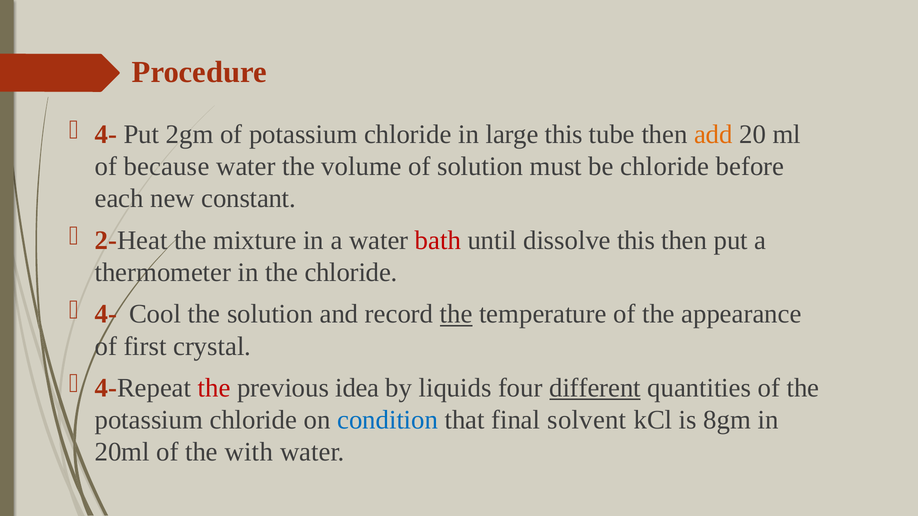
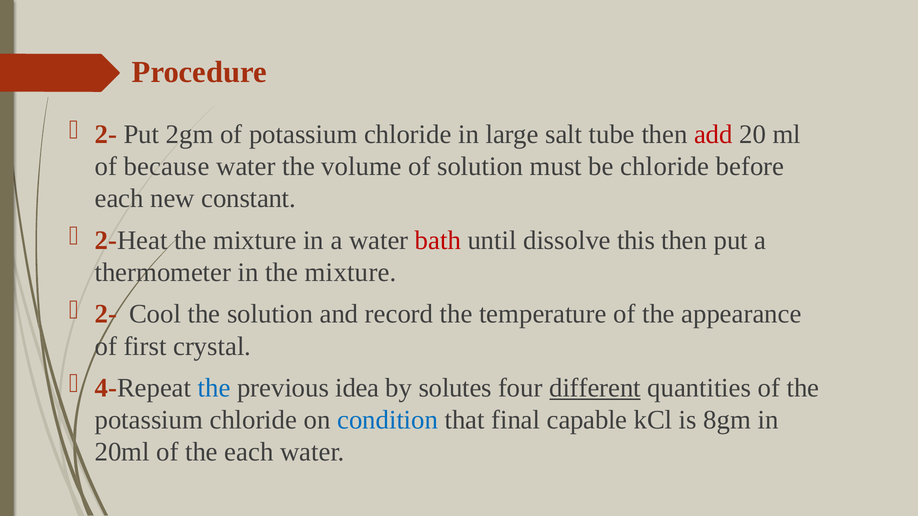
4- at (106, 134): 4- -> 2-
large this: this -> salt
add colour: orange -> red
in the chloride: chloride -> mixture
4- at (106, 314): 4- -> 2-
the at (456, 314) underline: present -> none
the at (214, 388) colour: red -> blue
liquids: liquids -> solutes
solvent: solvent -> capable
the with: with -> each
